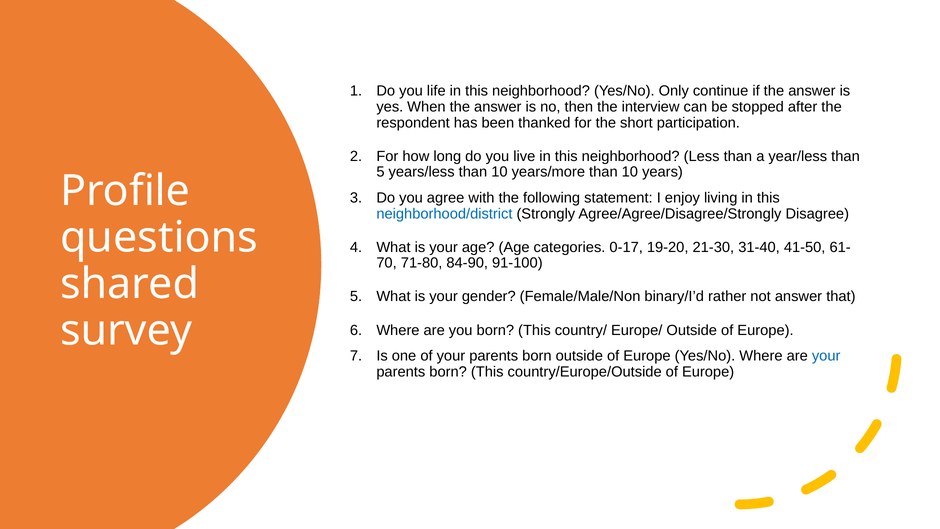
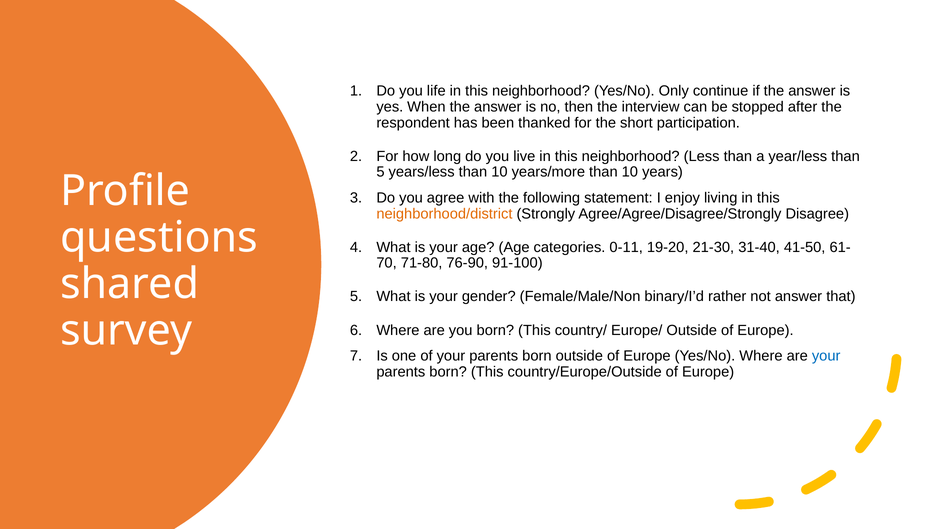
neighborhood/district colour: blue -> orange
0-17: 0-17 -> 0-11
84-90: 84-90 -> 76-90
